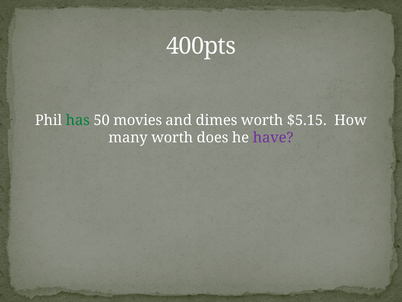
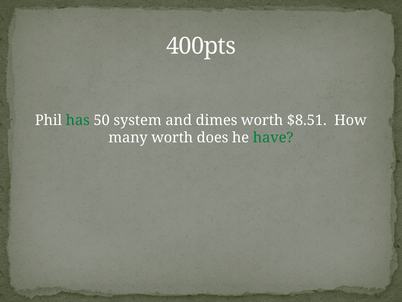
movies: movies -> system
$5.15: $5.15 -> $8.51
have colour: purple -> green
